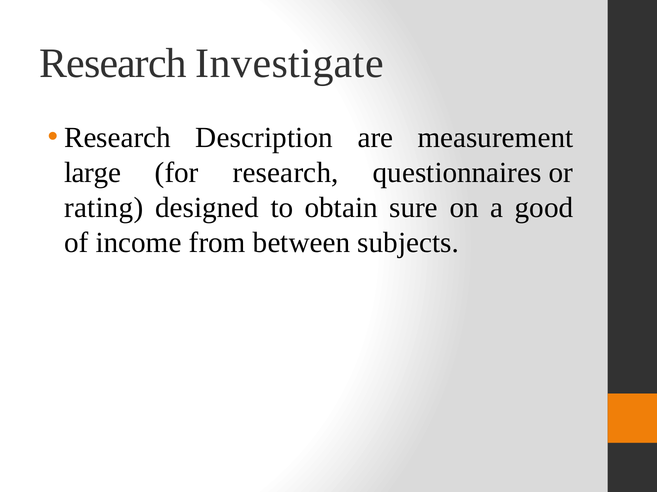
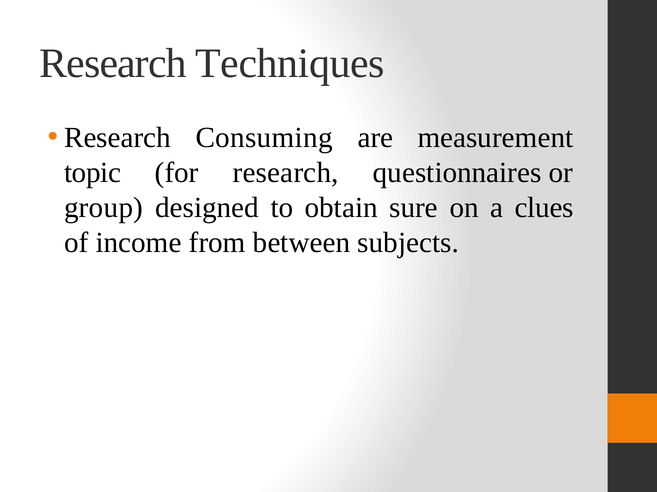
Investigate: Investigate -> Techniques
Description: Description -> Consuming
large: large -> topic
rating: rating -> group
good: good -> clues
